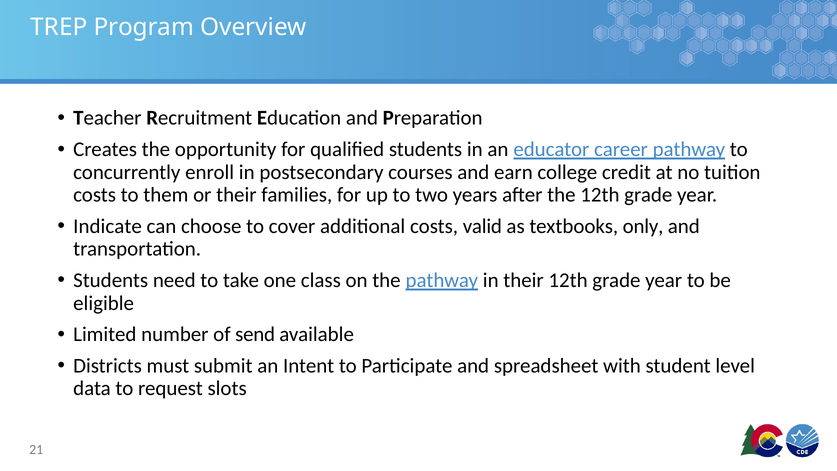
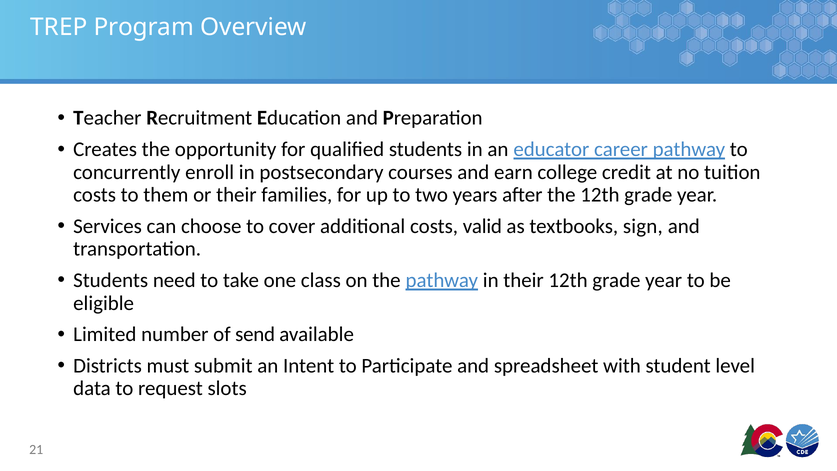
Indicate: Indicate -> Services
only: only -> sign
